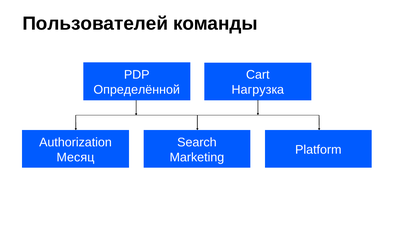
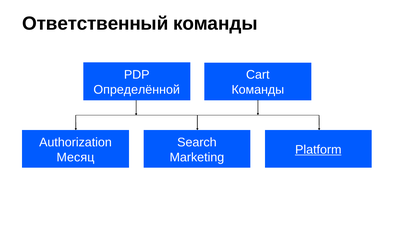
Пользователей: Пользователей -> Ответственный
Нагрузка at (258, 90): Нагрузка -> Команды
Platform underline: none -> present
